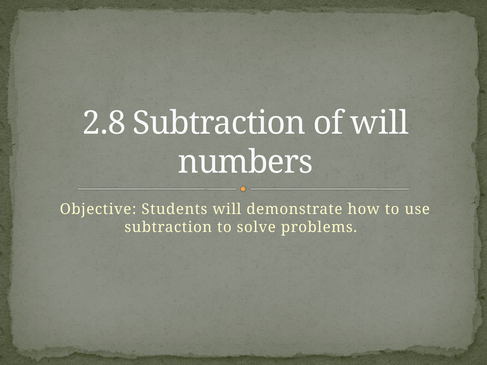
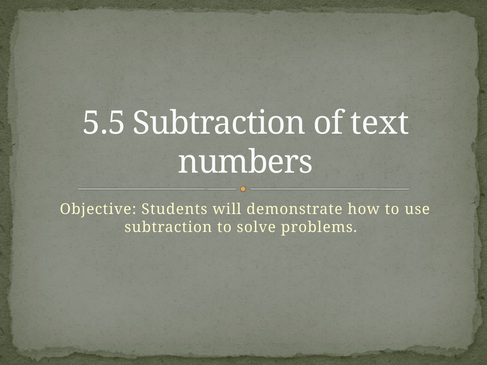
2.8: 2.8 -> 5.5
of will: will -> text
